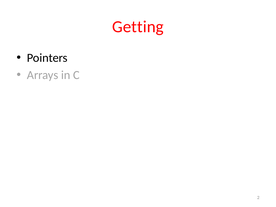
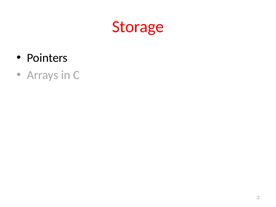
Getting: Getting -> Storage
